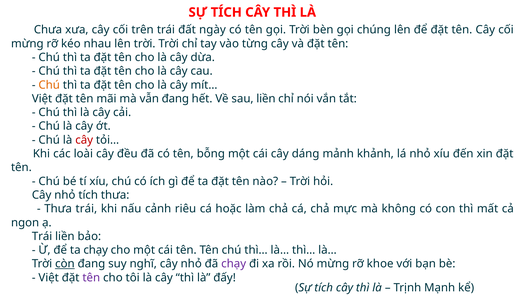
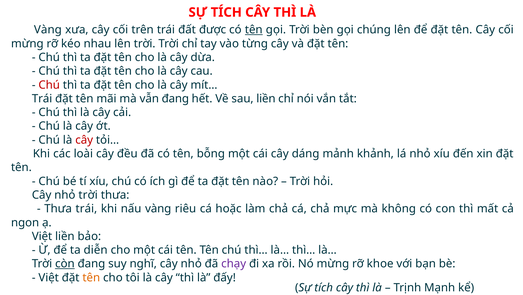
Chưa at (48, 30): Chưa -> Vàng
ngày: ngày -> được
tên at (254, 30) underline: none -> present
Chú at (49, 85) colour: orange -> red
Việt at (42, 99): Việt -> Trái
nhỏ tích: tích -> trời
nấu cảnh: cảnh -> vàng
Trái at (42, 236): Trái -> Việt
ta chạy: chạy -> diễn
tên at (91, 278) colour: purple -> orange
